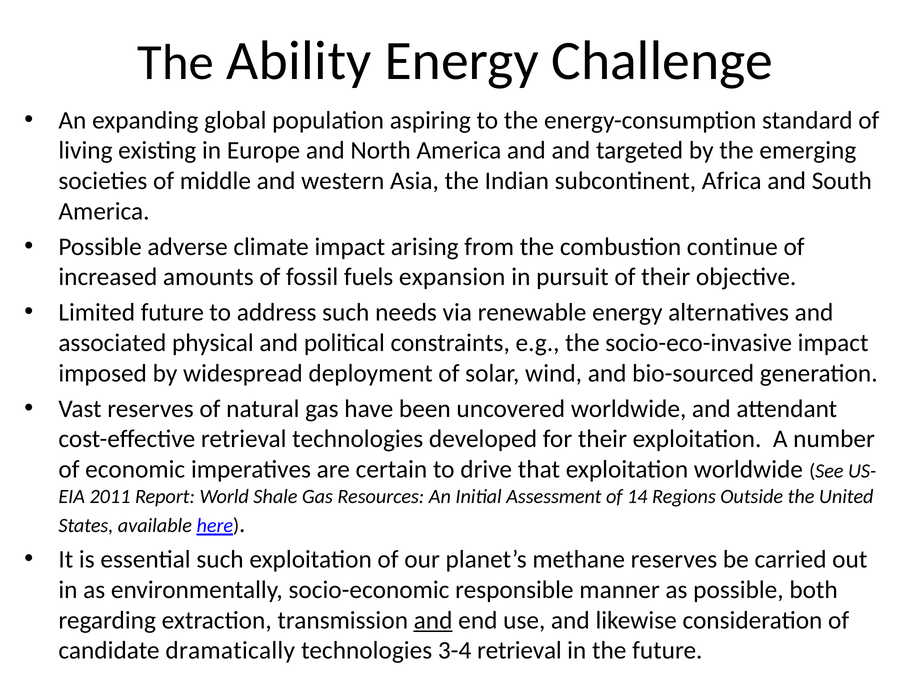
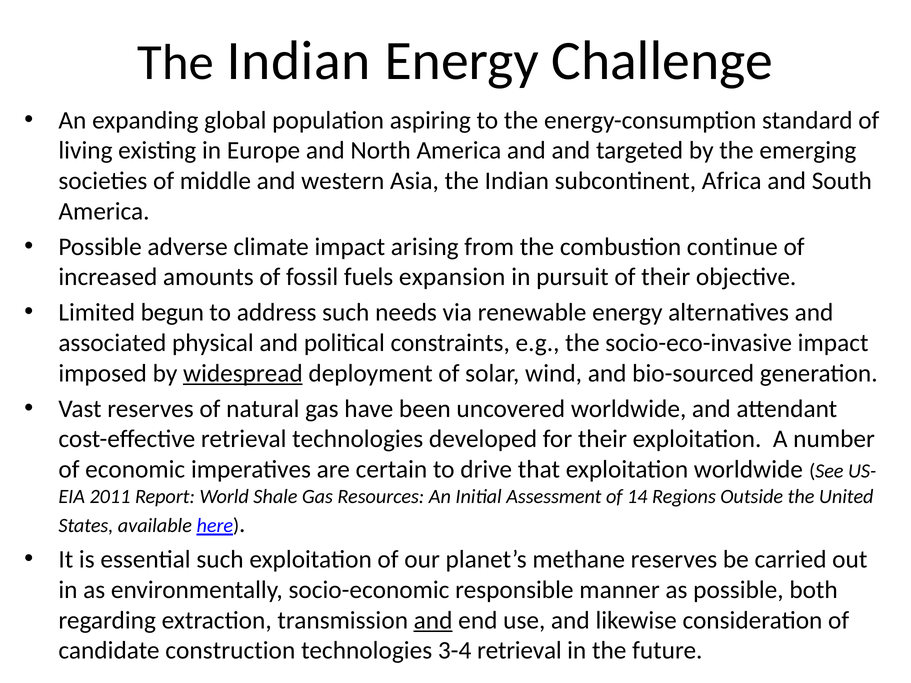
Ability at (299, 61): Ability -> Indian
Limited future: future -> begun
widespread underline: none -> present
dramatically: dramatically -> construction
